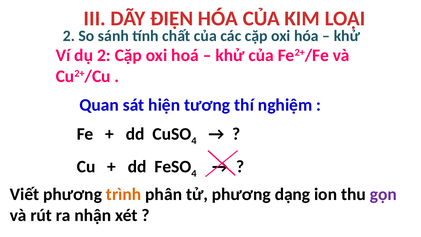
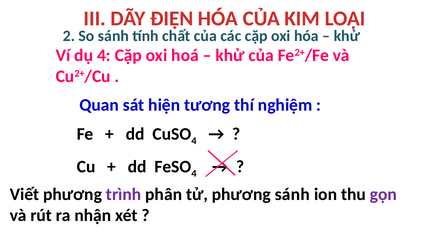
dụ 2: 2 -> 4
trình colour: orange -> purple
phương dạng: dạng -> sánh
